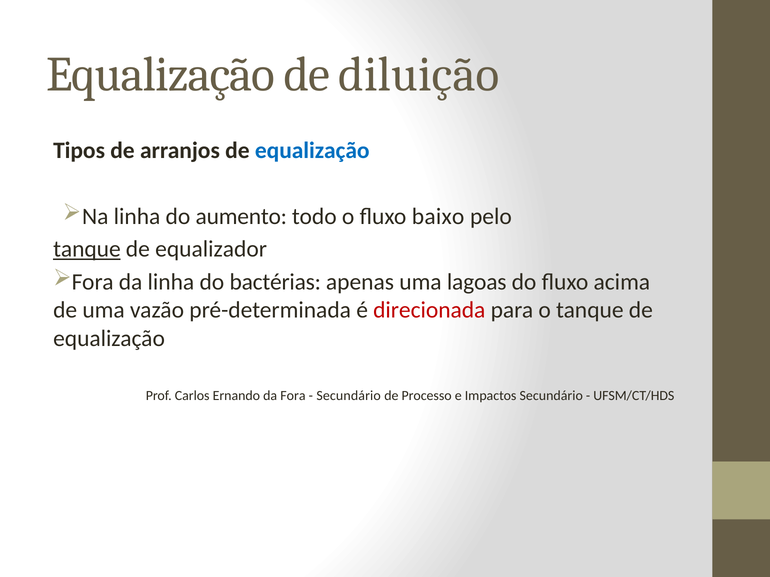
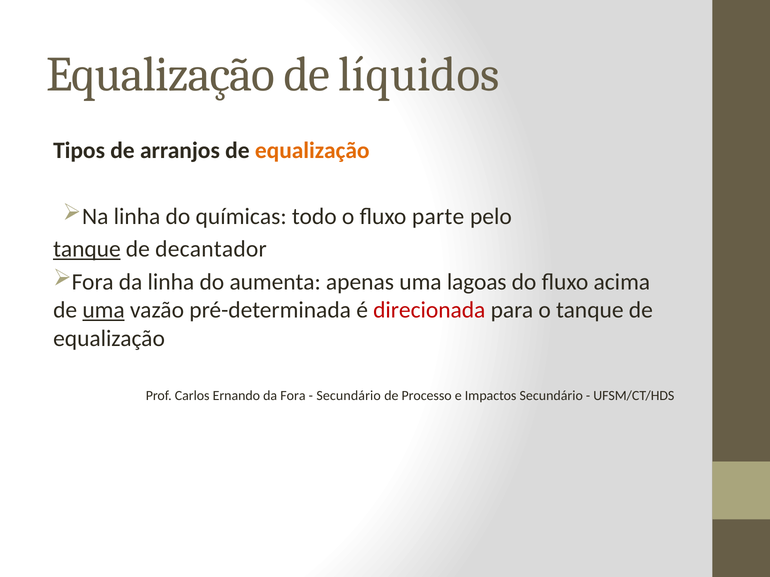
diluição: diluição -> líquidos
equalização at (312, 151) colour: blue -> orange
aumento: aumento -> químicas
baixo: baixo -> parte
equalizador: equalizador -> decantador
bactérias: bactérias -> aumenta
uma at (104, 310) underline: none -> present
